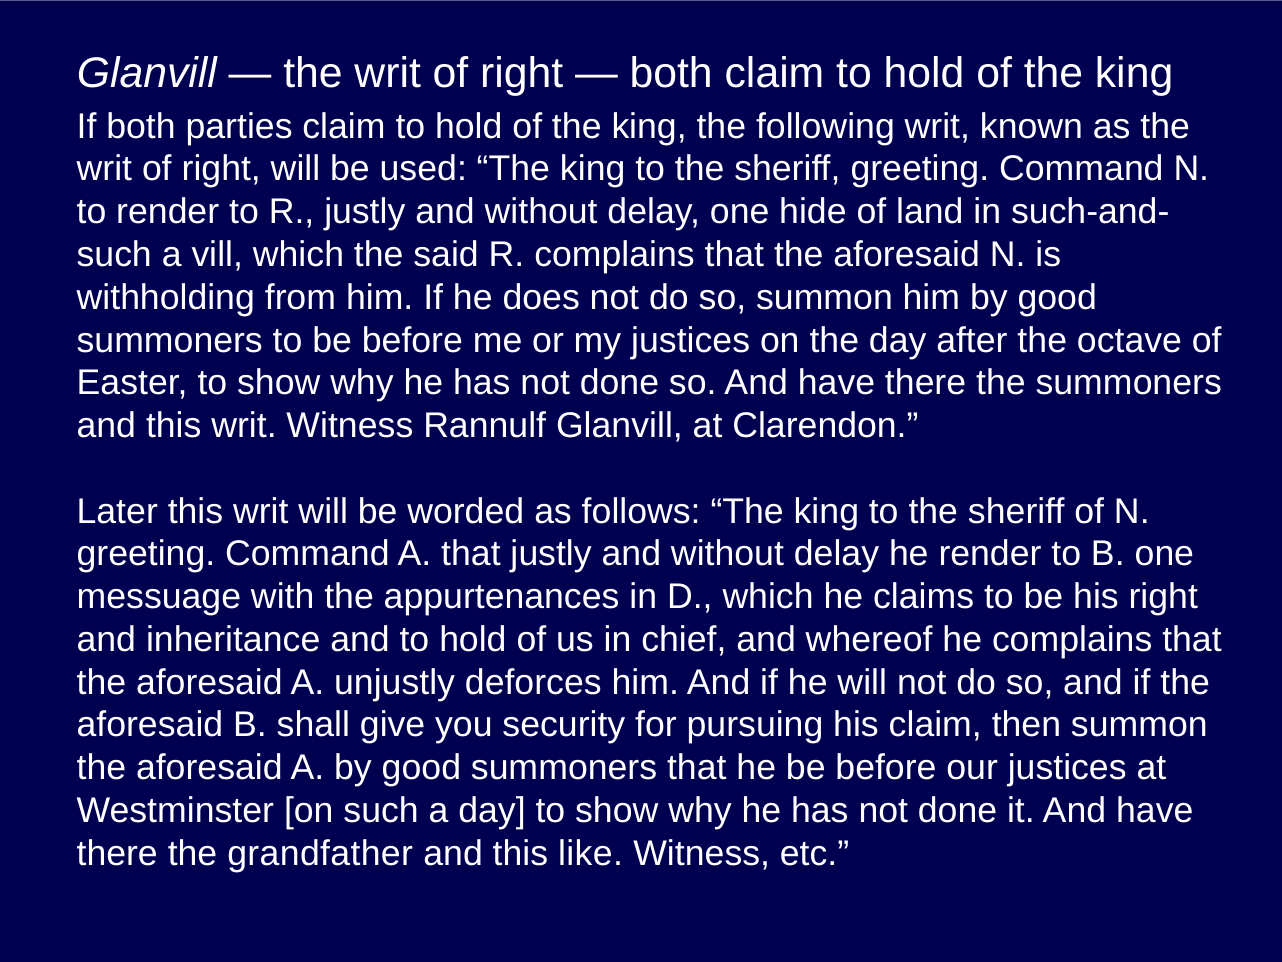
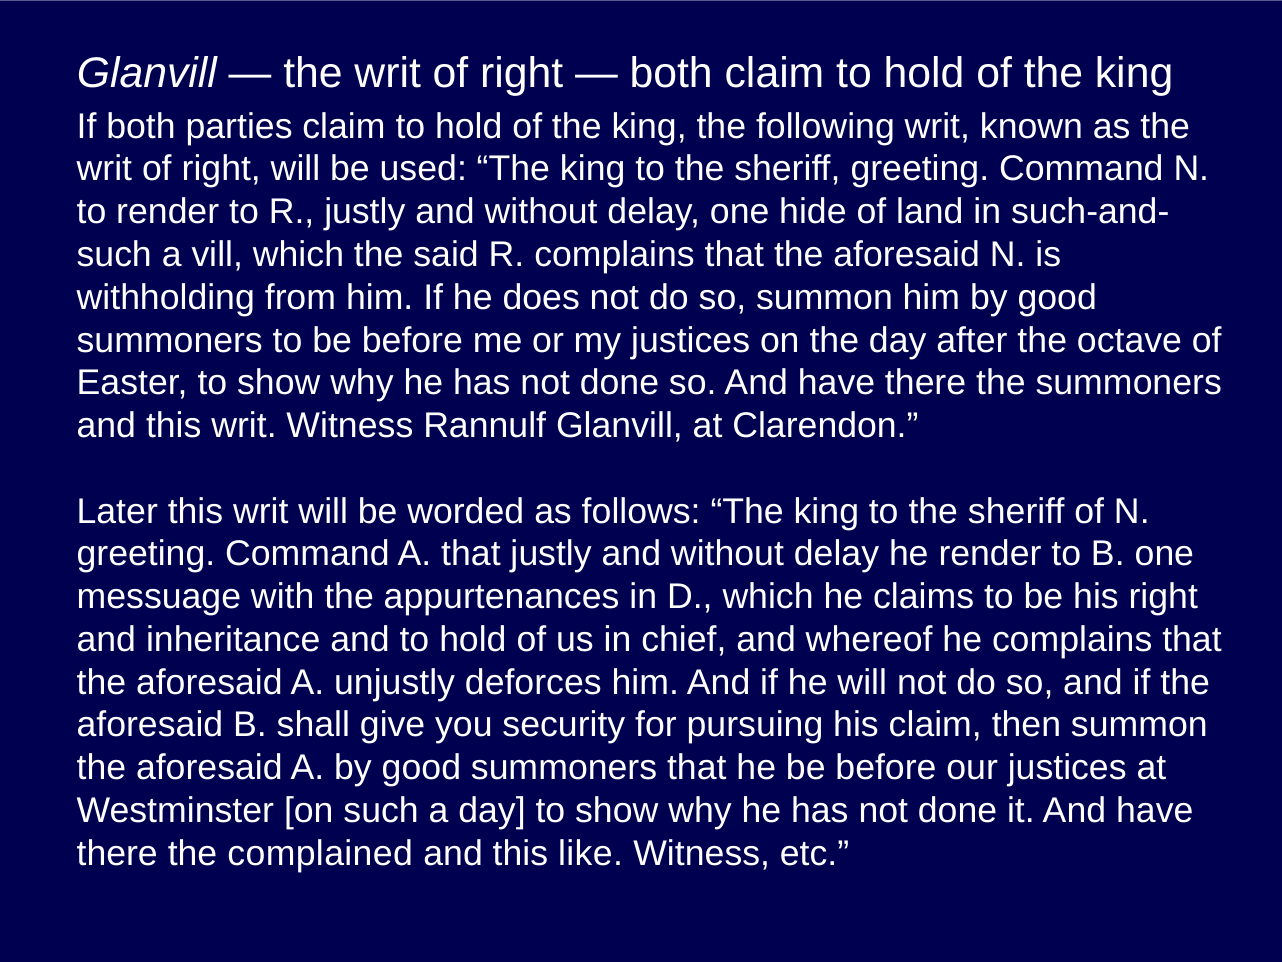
grandfather: grandfather -> complained
